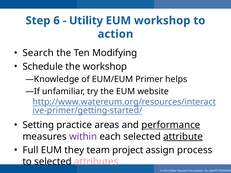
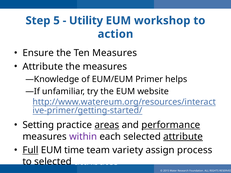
6: 6 -> 5
Search: Search -> Ensure
Ten Modifying: Modifying -> Measures
Schedule at (43, 67): Schedule -> Attribute
the workshop: workshop -> measures
areas underline: none -> present
Full underline: none -> present
they: they -> time
project: project -> variety
attributes colour: pink -> white
